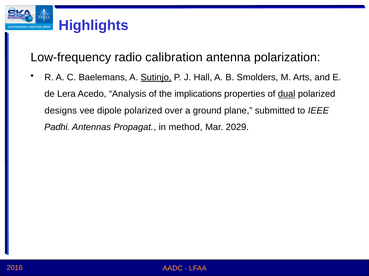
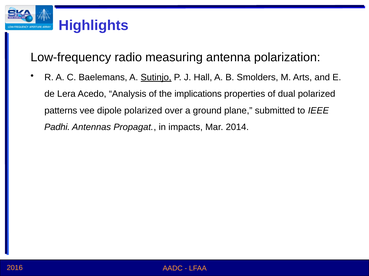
calibration: calibration -> measuring
dual underline: present -> none
designs: designs -> patterns
method: method -> impacts
2029: 2029 -> 2014
